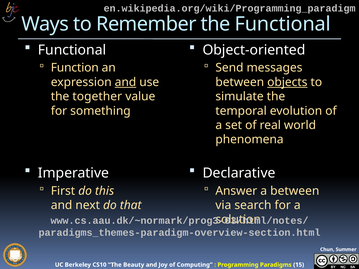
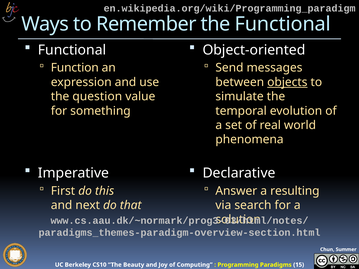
and at (125, 82) underline: present -> none
together: together -> question
a between: between -> resulting
